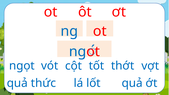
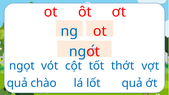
thức: thức -> chào
